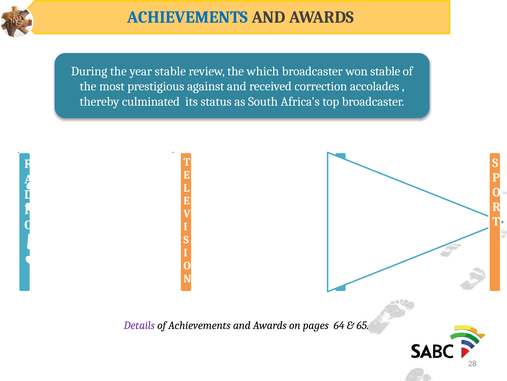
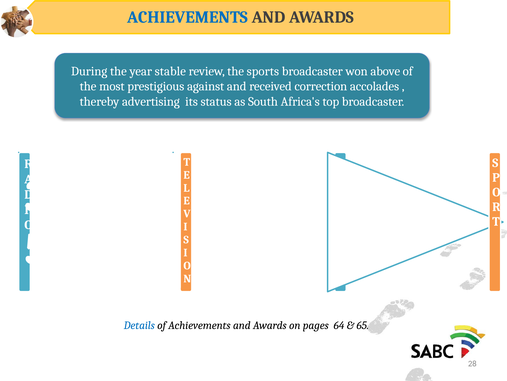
which: which -> sports
won stable: stable -> above
culminated: culminated -> advertising
Details colour: purple -> blue
